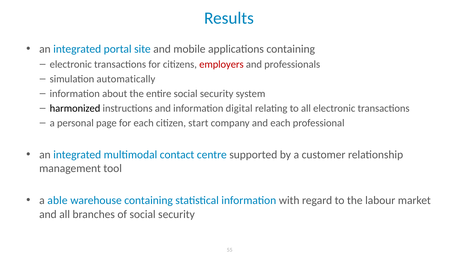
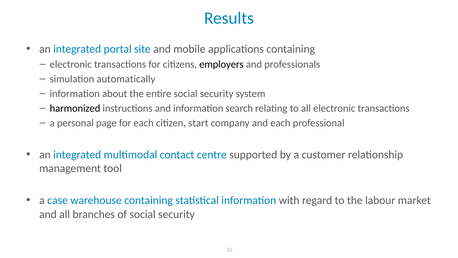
employers colour: red -> black
digital: digital -> search
able: able -> case
